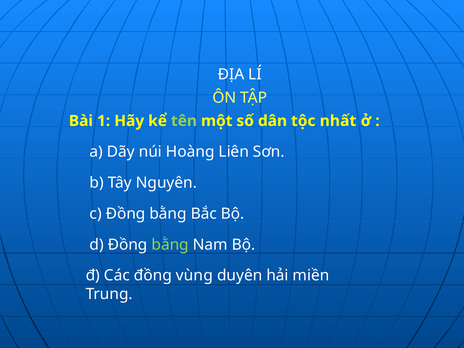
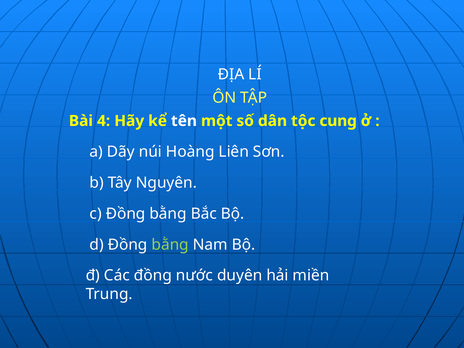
1: 1 -> 4
tên colour: light green -> white
nhất: nhất -> cung
vùng: vùng -> nước
